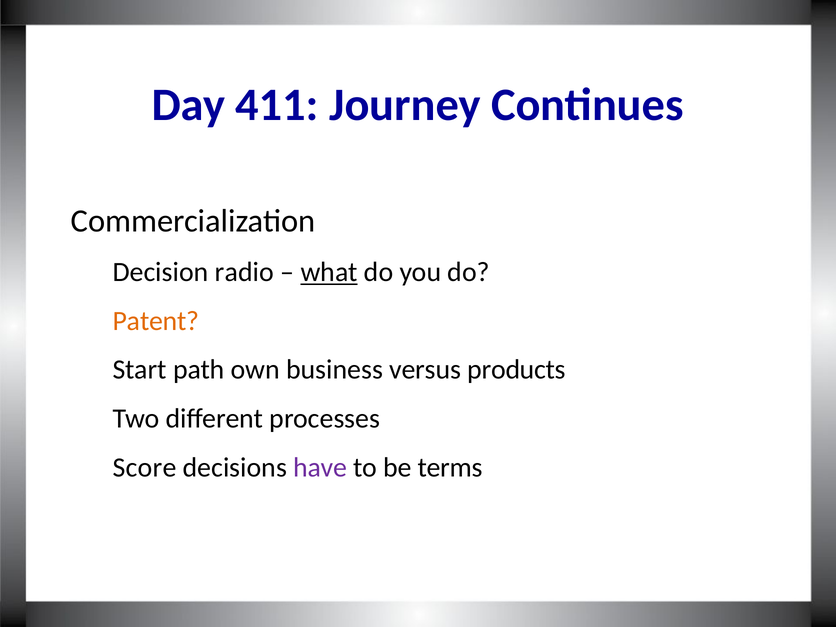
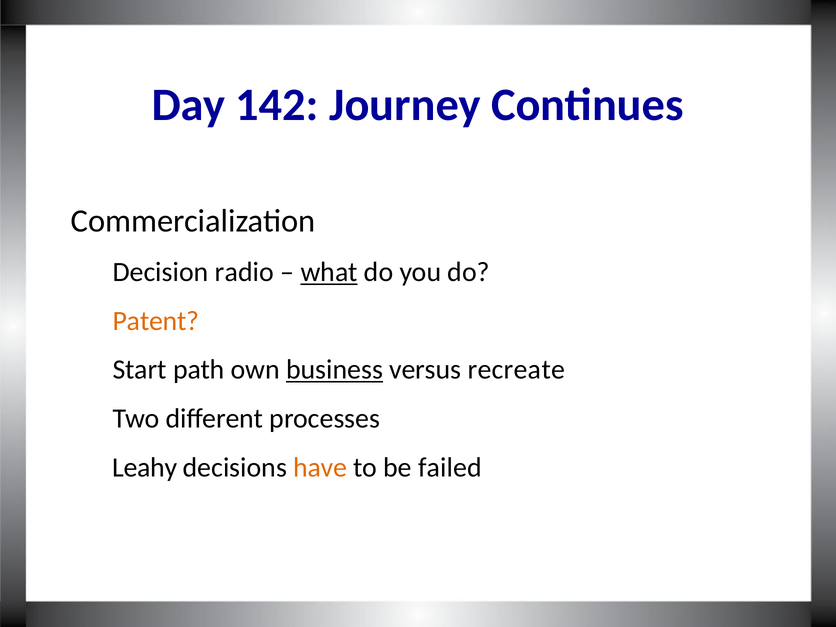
411: 411 -> 142
business underline: none -> present
products: products -> recreate
Score: Score -> Leahy
have colour: purple -> orange
terms: terms -> failed
